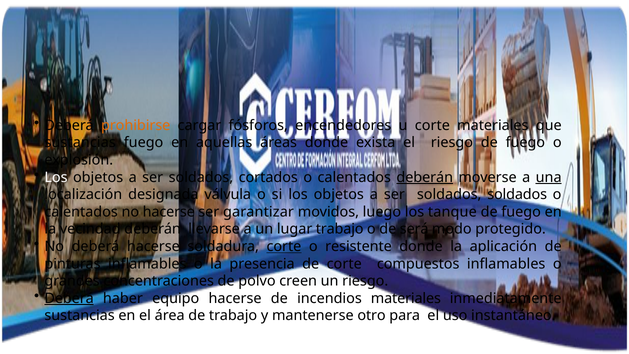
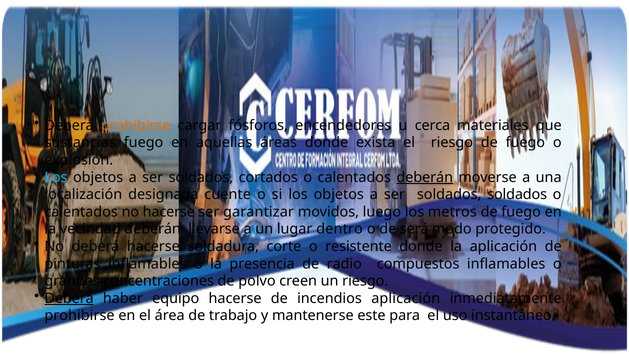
u corte: corte -> cerca
Los at (56, 177) colour: white -> light blue
una underline: present -> none
válvula: válvula -> cuente
tanque: tanque -> metros
lugar trabajo: trabajo -> dentro
corte at (284, 246) underline: present -> none
de corte: corte -> radio
incendios materiales: materiales -> aplicación
sustancias at (80, 316): sustancias -> prohibirse
otro: otro -> este
